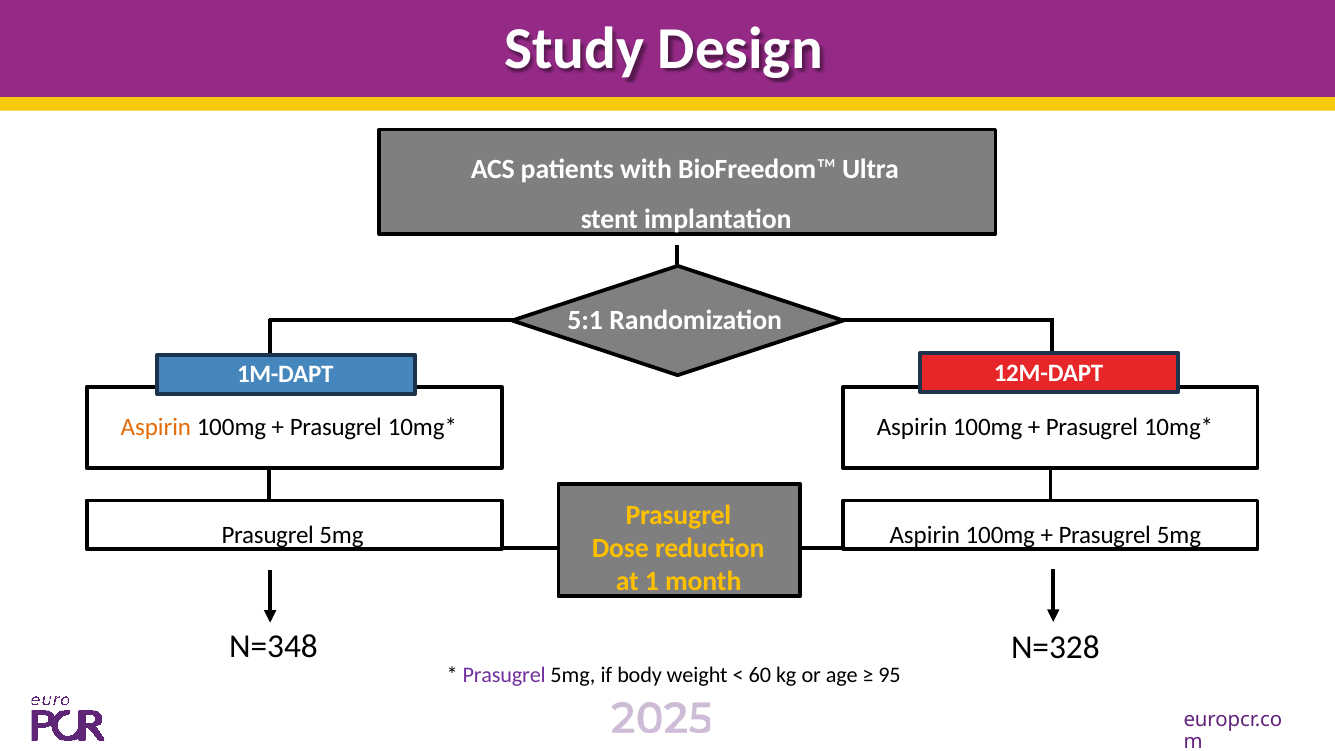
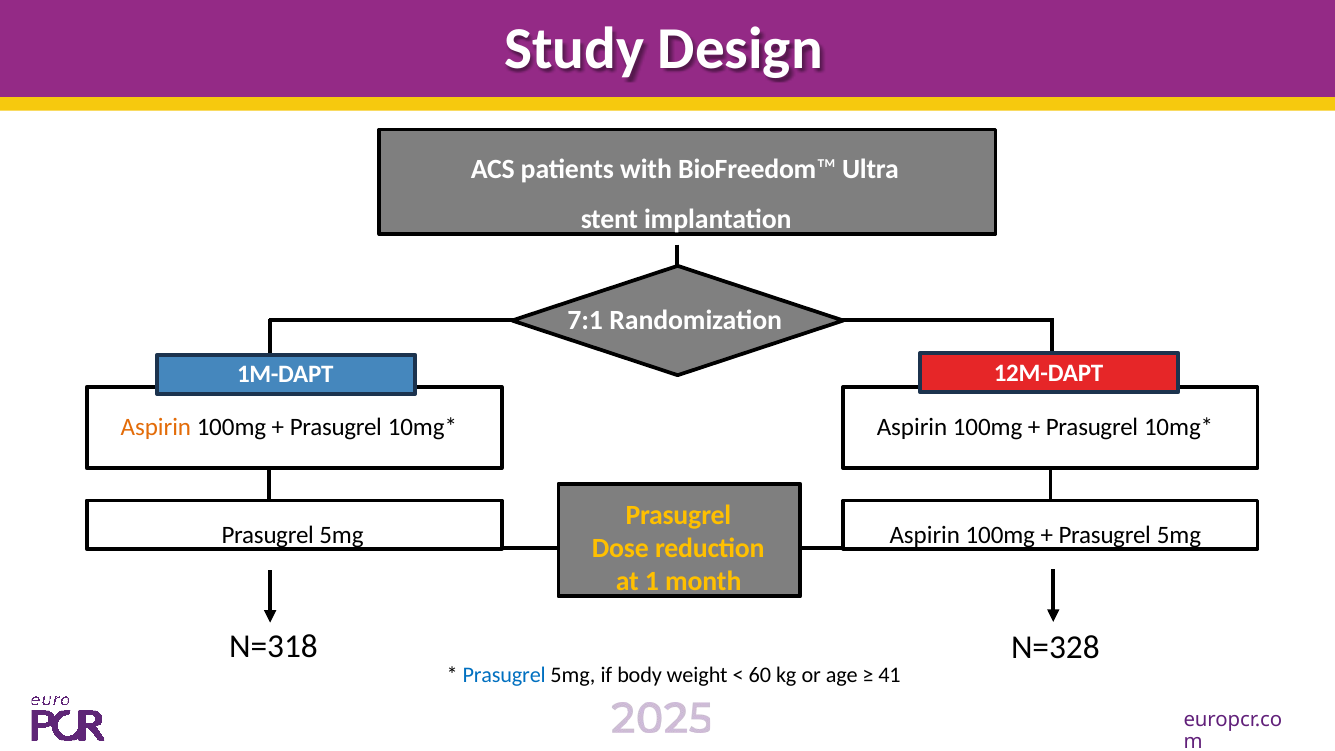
5:1: 5:1 -> 7:1
N=348: N=348 -> N=318
Prasugrel at (504, 675) colour: purple -> blue
95: 95 -> 41
